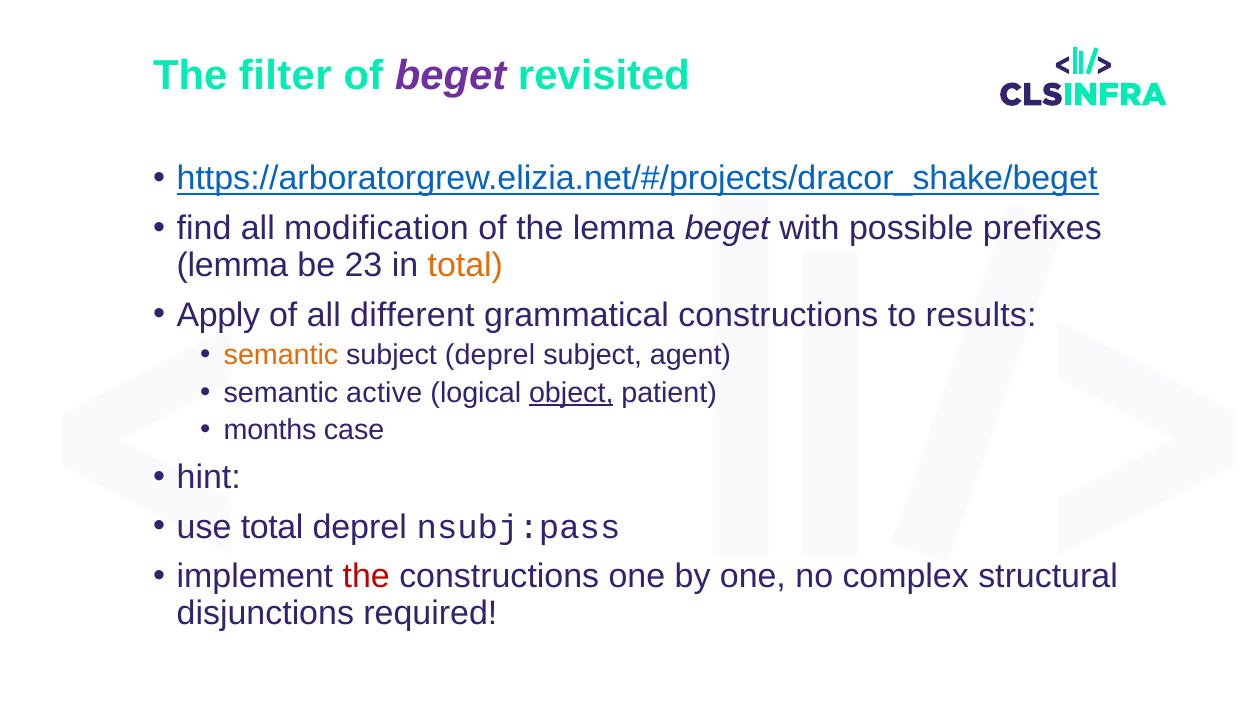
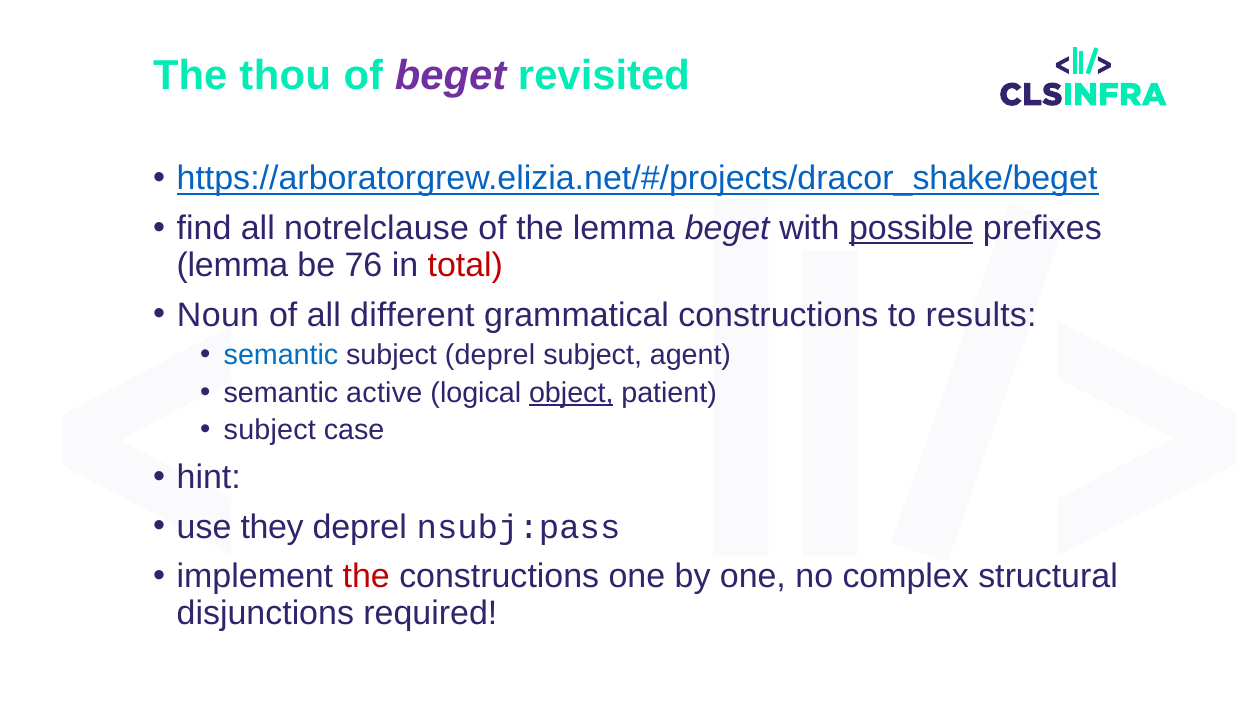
filter: filter -> thou
modification: modification -> notrelclause
possible underline: none -> present
23: 23 -> 76
total at (465, 265) colour: orange -> red
Apply: Apply -> Noun
semantic at (281, 355) colour: orange -> blue
months at (270, 430): months -> subject
use total: total -> they
